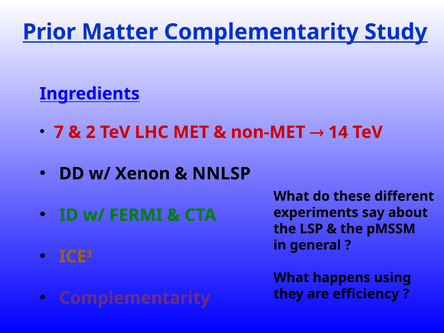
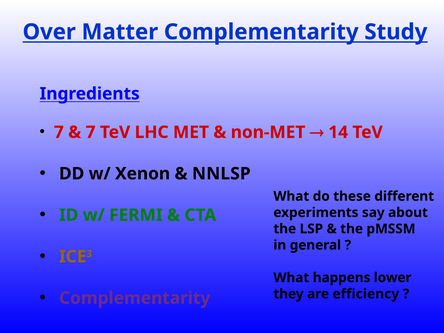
Prior: Prior -> Over
2 at (91, 132): 2 -> 7
using: using -> lower
